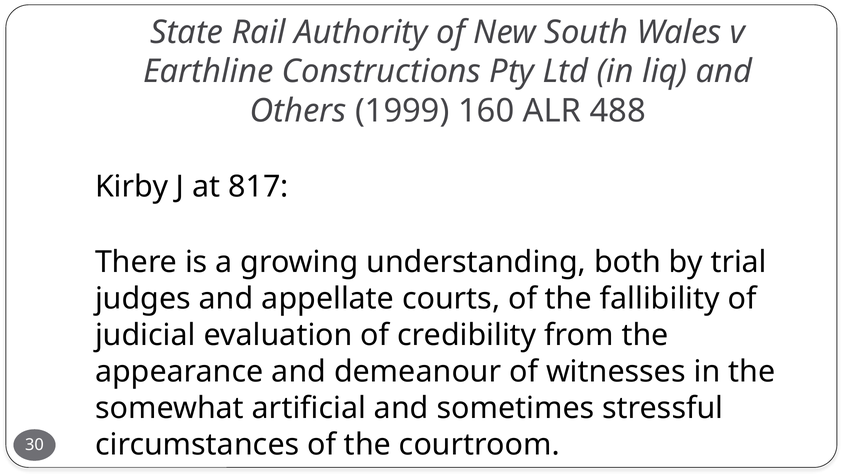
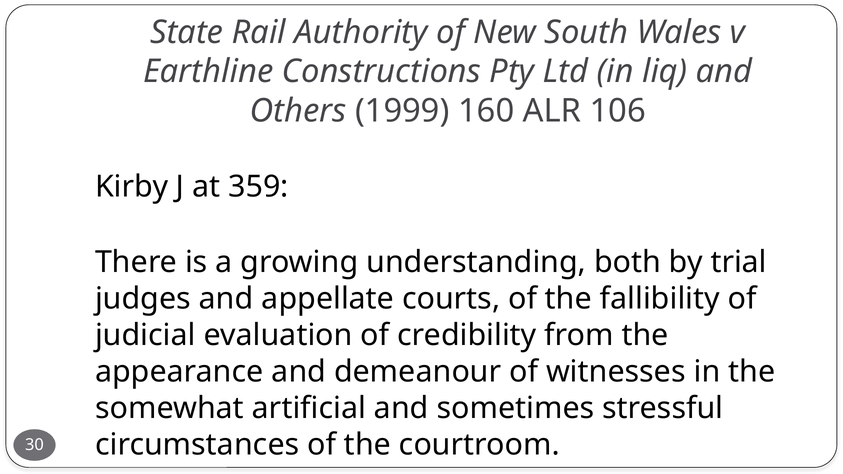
488: 488 -> 106
817: 817 -> 359
